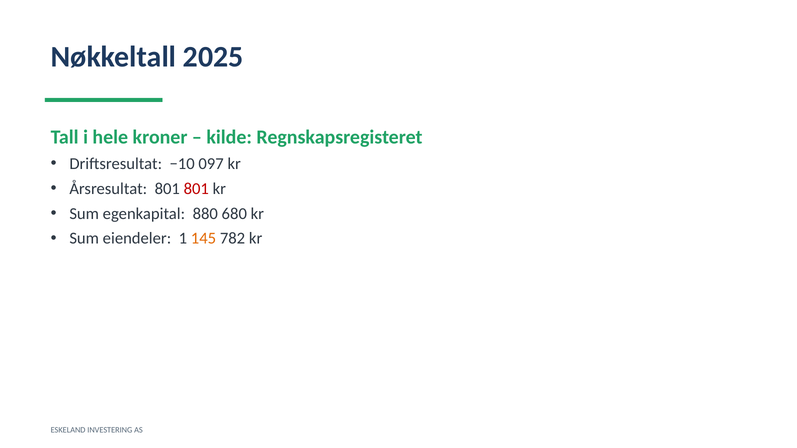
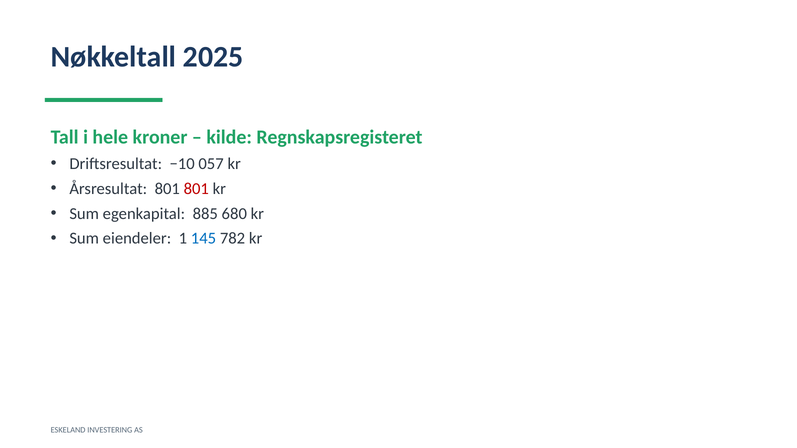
097: 097 -> 057
880: 880 -> 885
145 colour: orange -> blue
